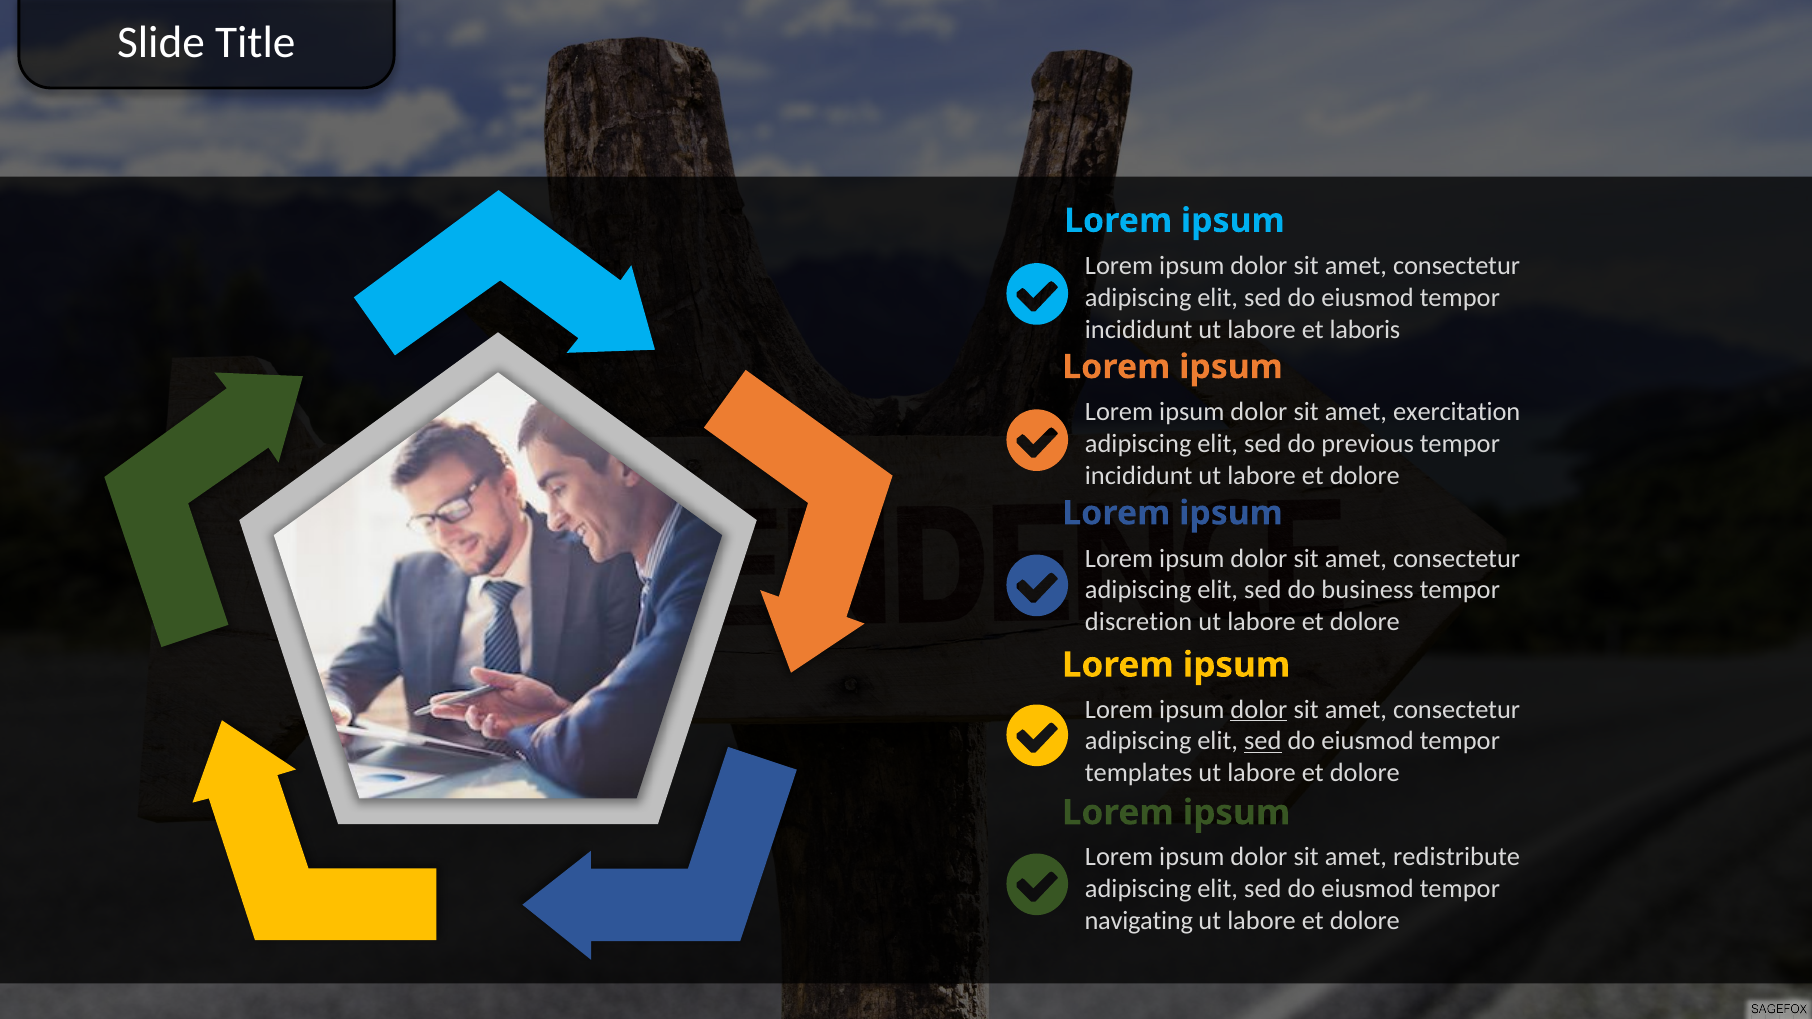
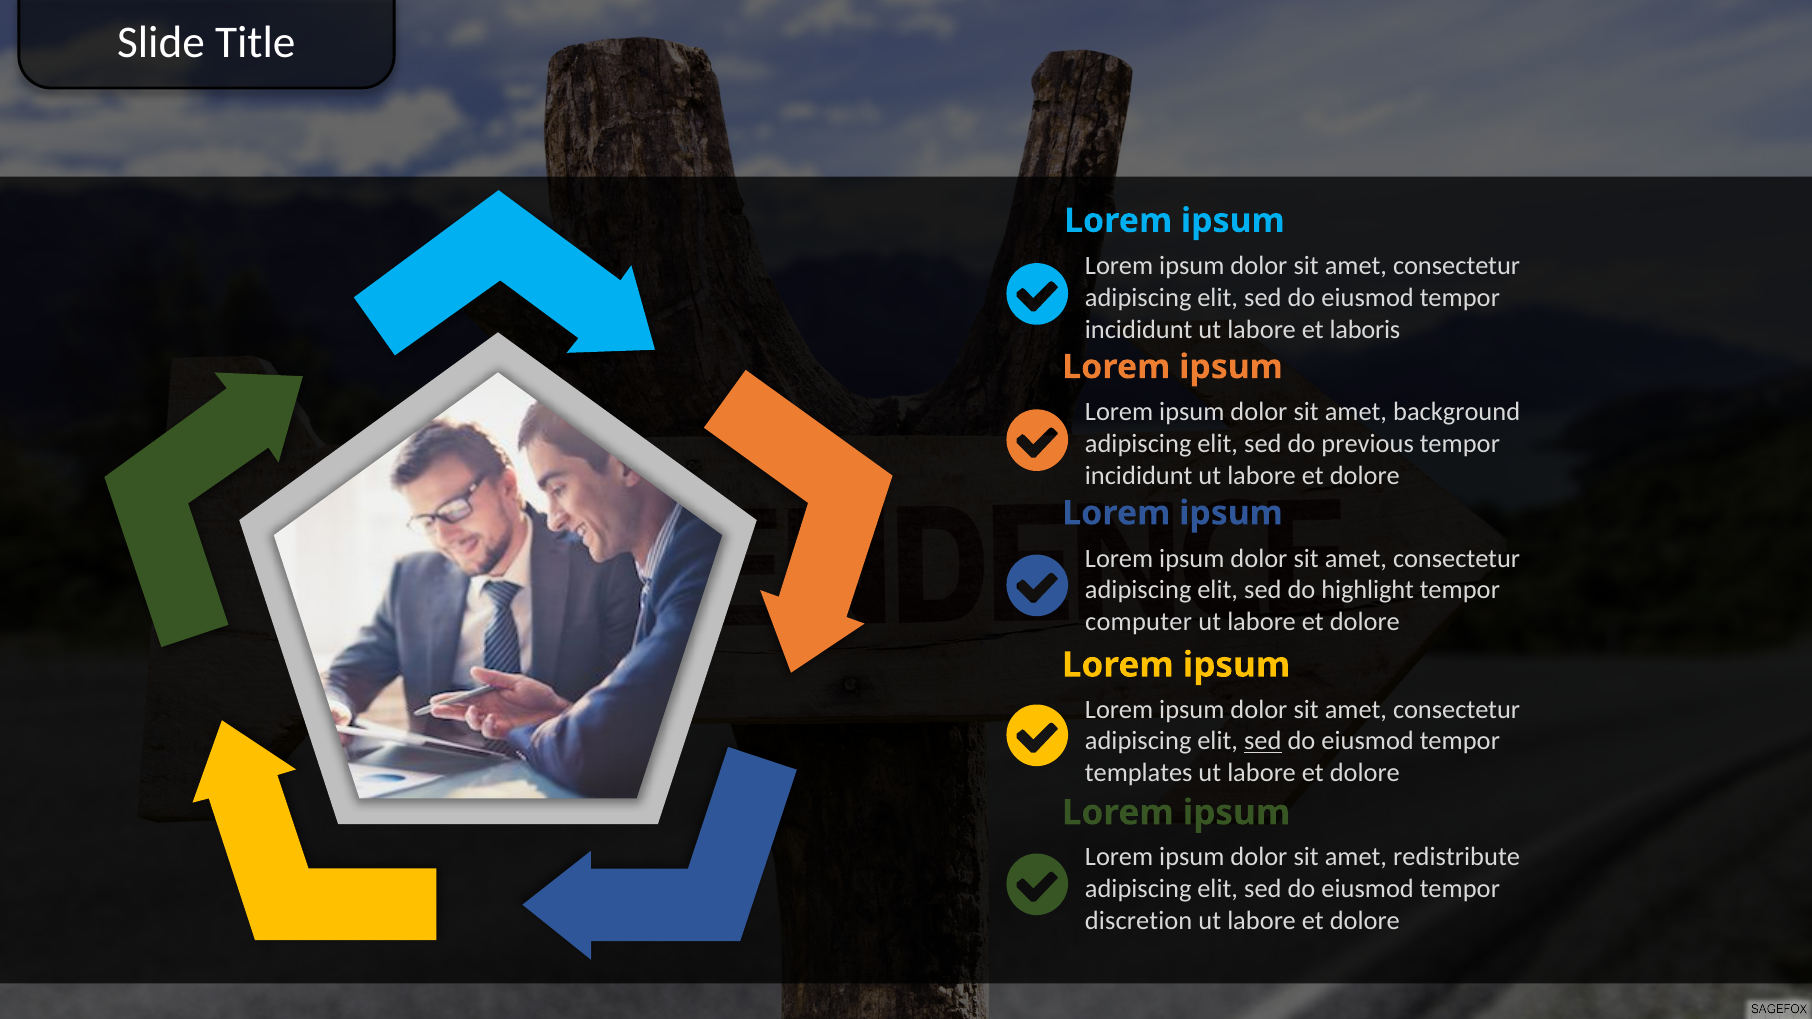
exercitation: exercitation -> background
business: business -> highlight
discretion: discretion -> computer
dolor at (1259, 710) underline: present -> none
navigating: navigating -> discretion
